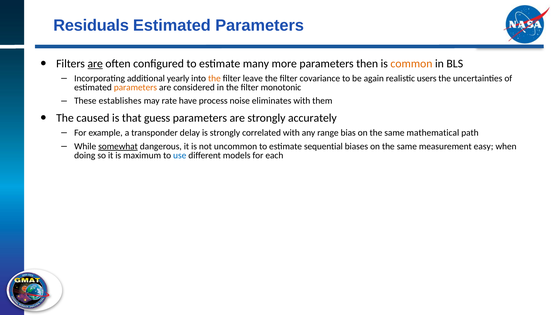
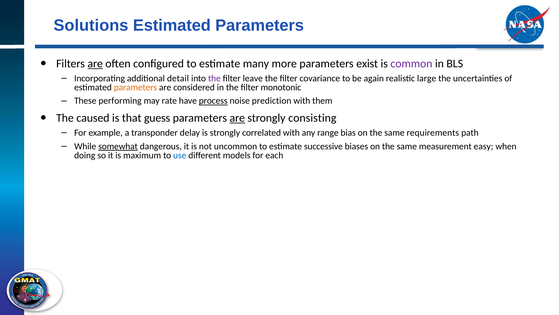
Residuals: Residuals -> Solutions
then: then -> exist
common colour: orange -> purple
yearly: yearly -> detail
the at (214, 78) colour: orange -> purple
users: users -> large
establishes: establishes -> performing
process underline: none -> present
eliminates: eliminates -> prediction
are at (237, 118) underline: none -> present
accurately: accurately -> consisting
mathematical: mathematical -> requirements
sequential: sequential -> successive
